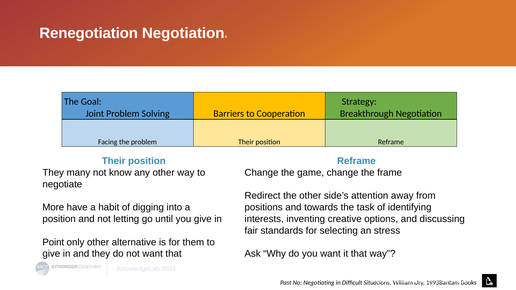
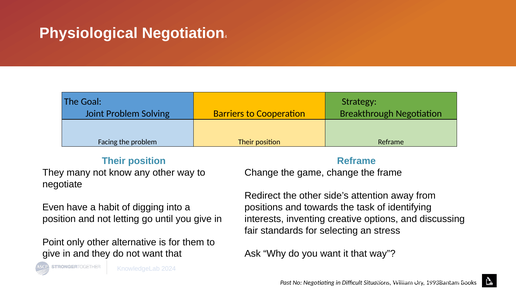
Renegotiation: Renegotiation -> Physiological
More: More -> Even
